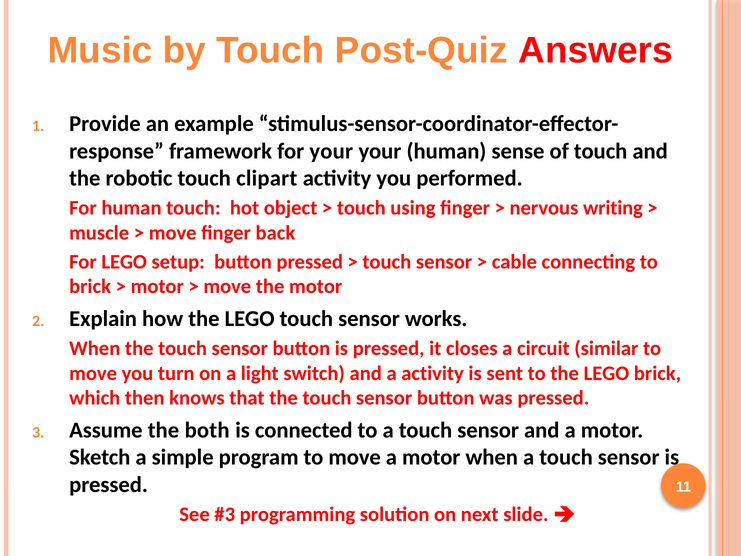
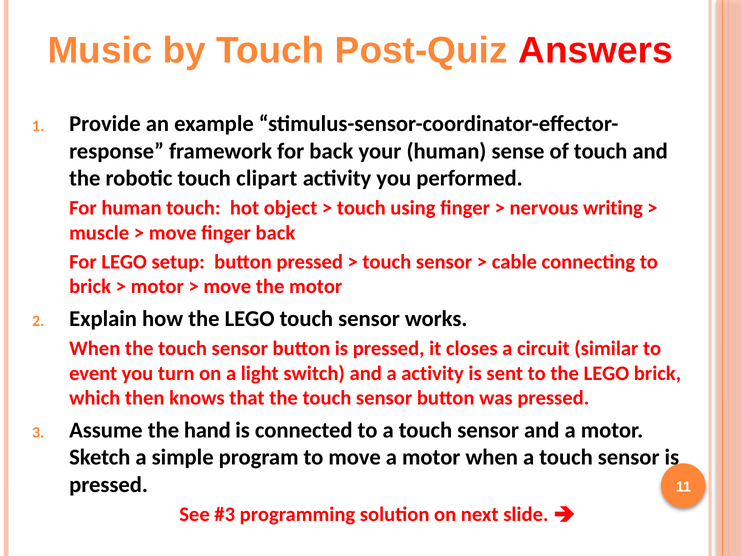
for your: your -> back
move at (93, 373): move -> event
both: both -> hand
